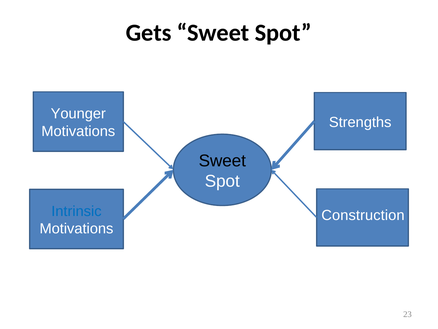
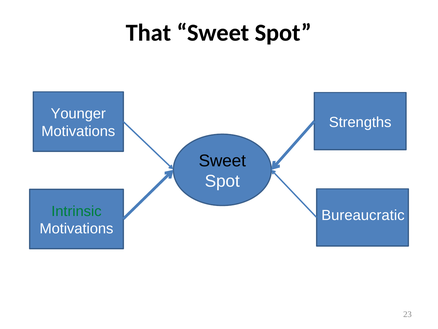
Gets: Gets -> That
Intrinsic colour: blue -> green
Construction: Construction -> Bureaucratic
